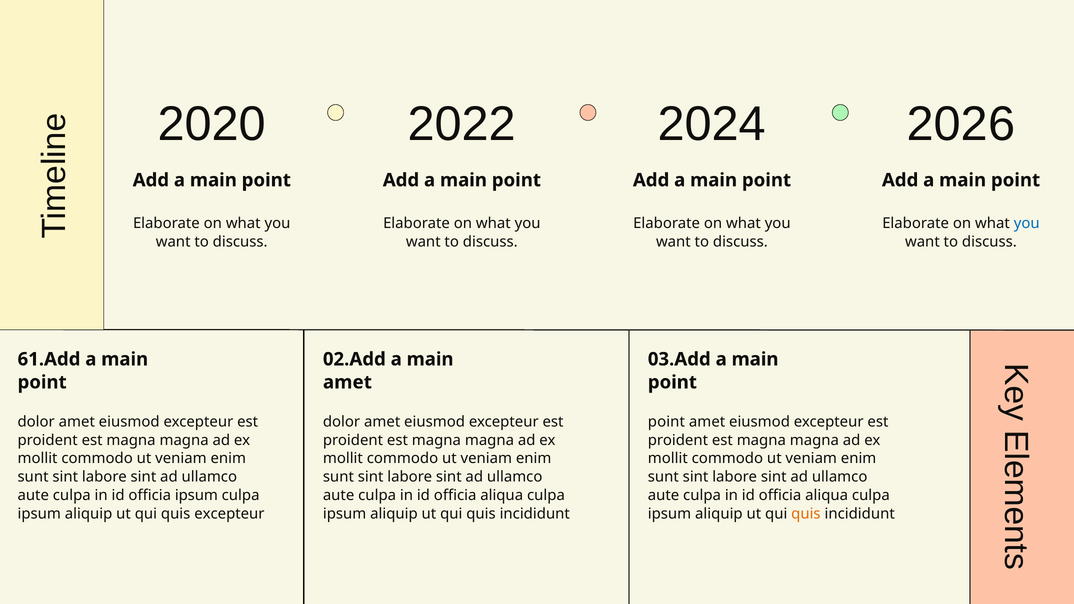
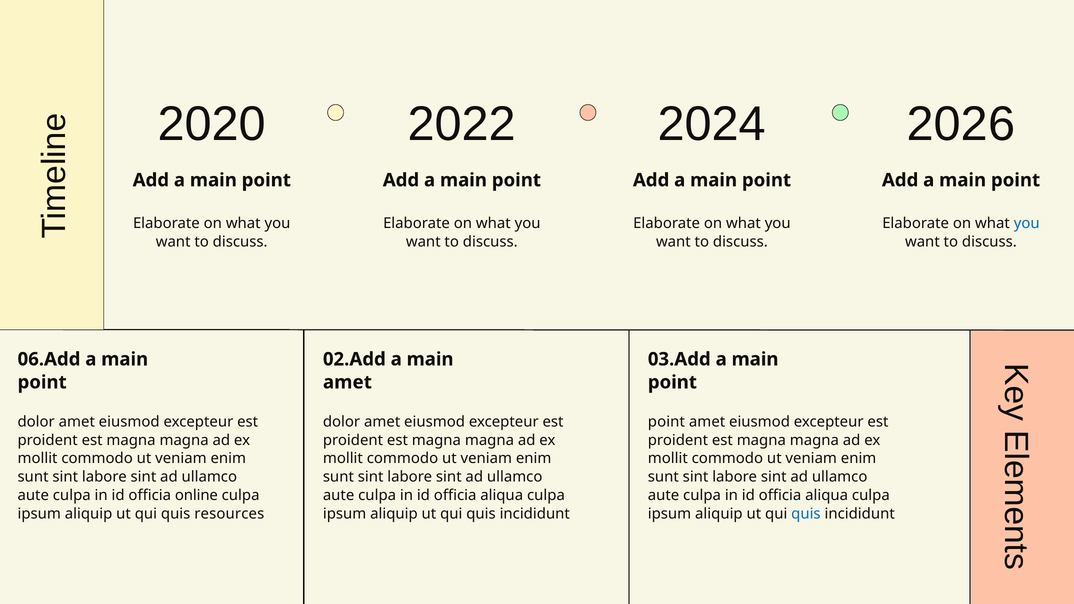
61.Add: 61.Add -> 06.Add
officia ipsum: ipsum -> online
quis excepteur: excepteur -> resources
quis at (806, 514) colour: orange -> blue
